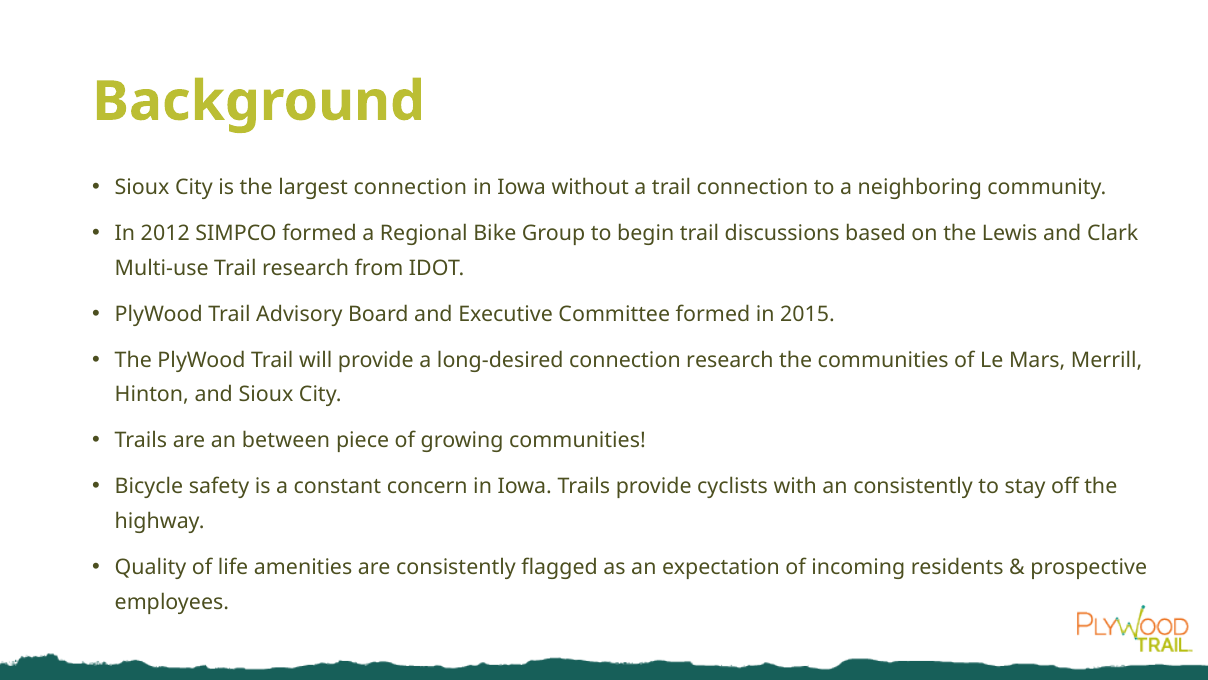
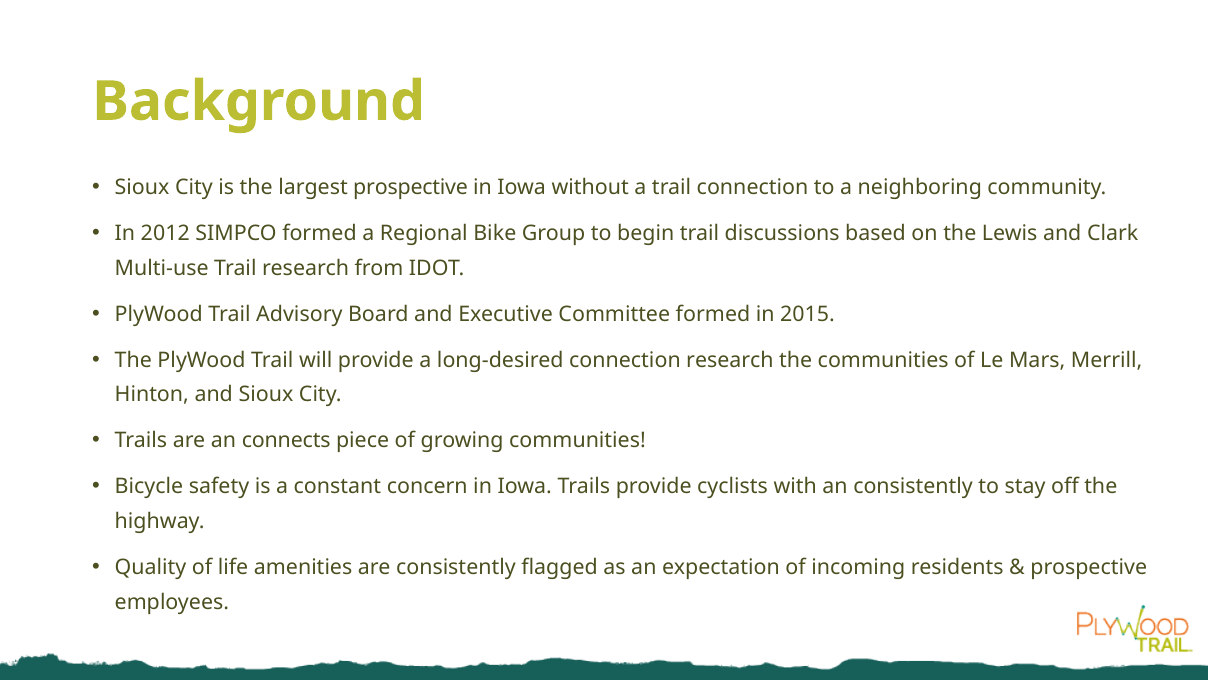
largest connection: connection -> prospective
between: between -> connects
